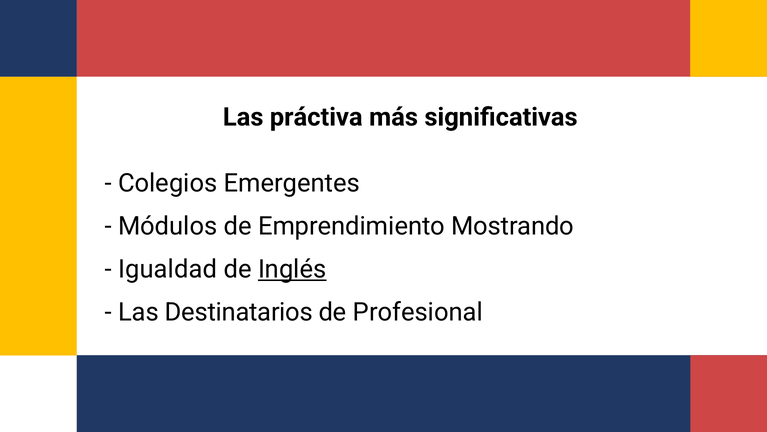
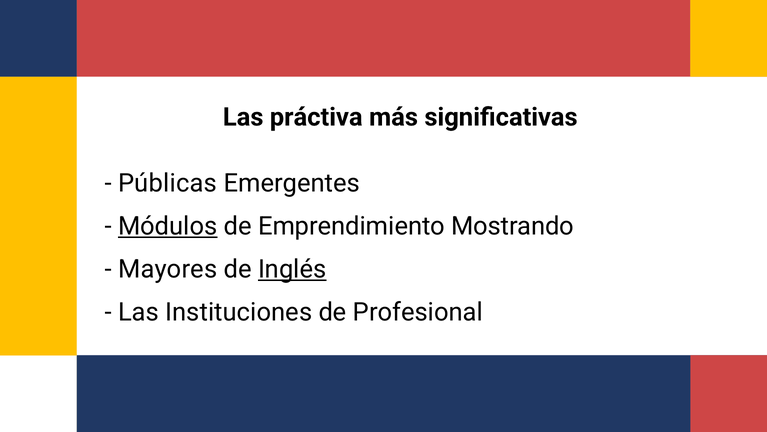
Colegios: Colegios -> Públicas
Módulos underline: none -> present
Igualdad: Igualdad -> Mayores
Destinatarios: Destinatarios -> Instituciones
